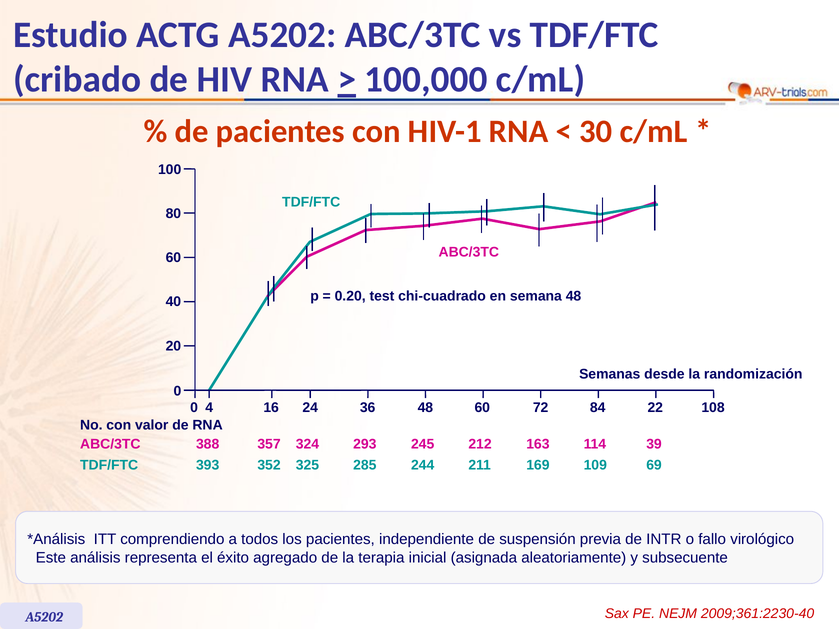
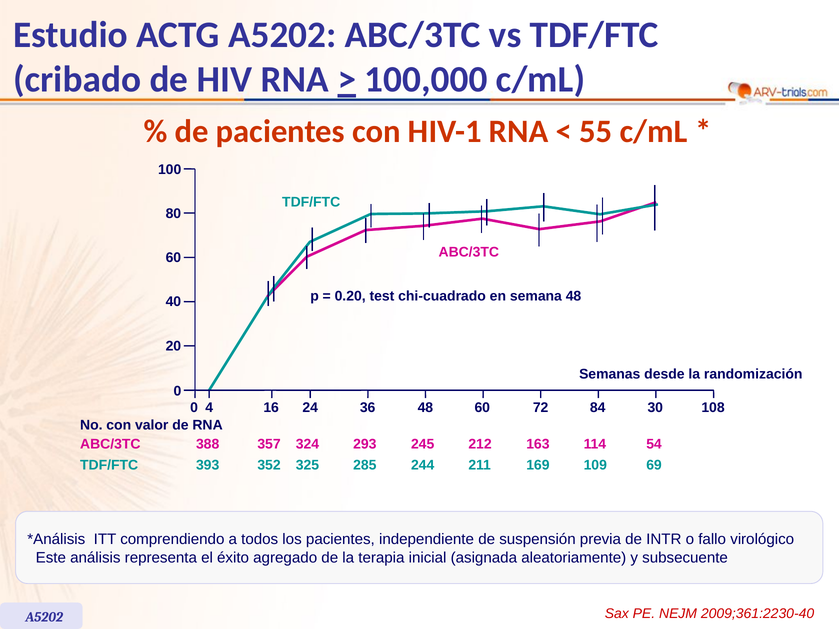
30: 30 -> 55
22: 22 -> 30
39: 39 -> 54
